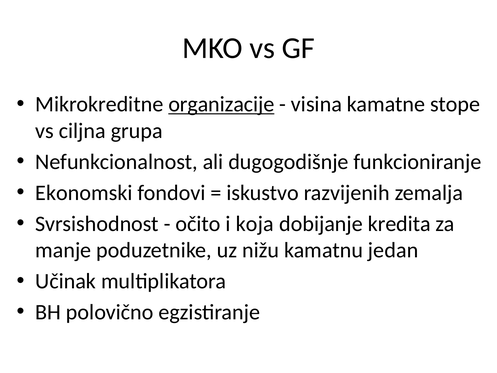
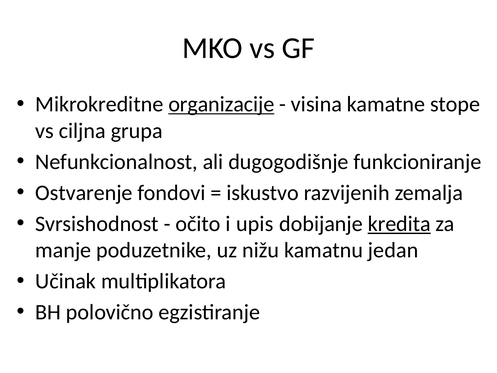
Ekonomski: Ekonomski -> Ostvarenje
koja: koja -> upis
kredita underline: none -> present
